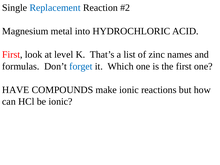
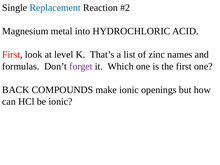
forget colour: blue -> purple
HAVE: HAVE -> BACK
reactions: reactions -> openings
